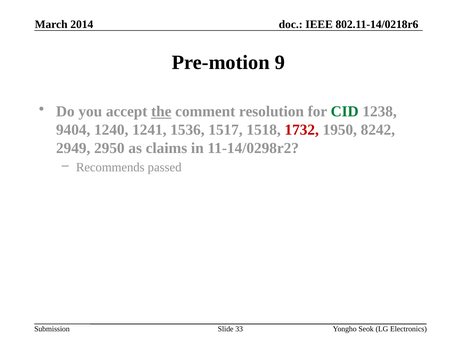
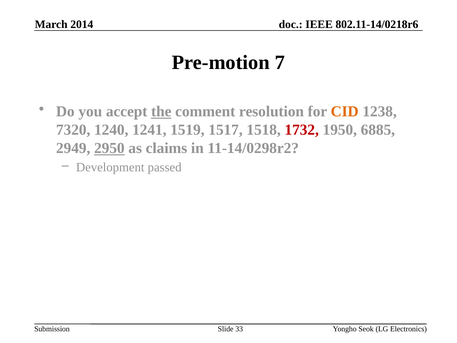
9: 9 -> 7
CID colour: green -> orange
9404: 9404 -> 7320
1536: 1536 -> 1519
8242: 8242 -> 6885
2950 underline: none -> present
Recommends: Recommends -> Development
